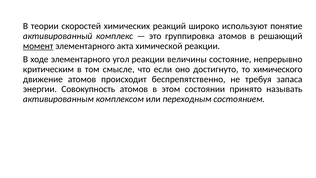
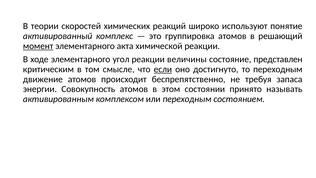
непрерывно: непрерывно -> представлен
если underline: none -> present
то химического: химического -> переходным
